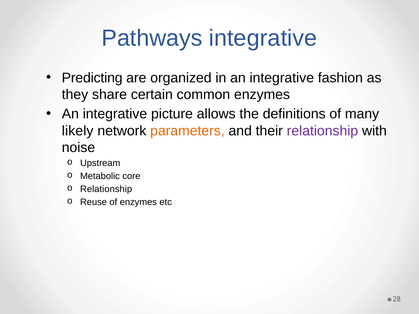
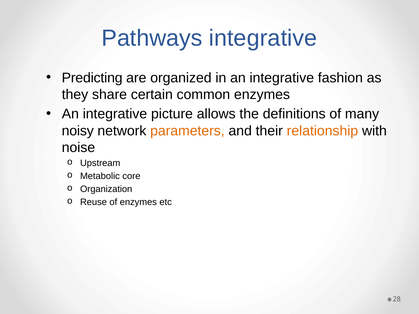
likely: likely -> noisy
relationship at (322, 131) colour: purple -> orange
Relationship at (106, 189): Relationship -> Organization
